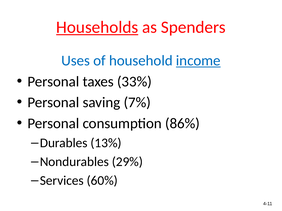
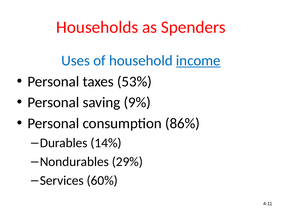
Households underline: present -> none
33%: 33% -> 53%
7%: 7% -> 9%
13%: 13% -> 14%
